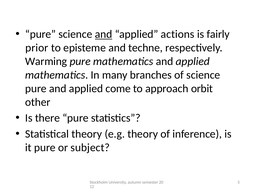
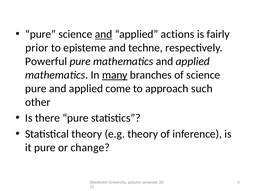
Warming: Warming -> Powerful
many underline: none -> present
orbit: orbit -> such
subject: subject -> change
